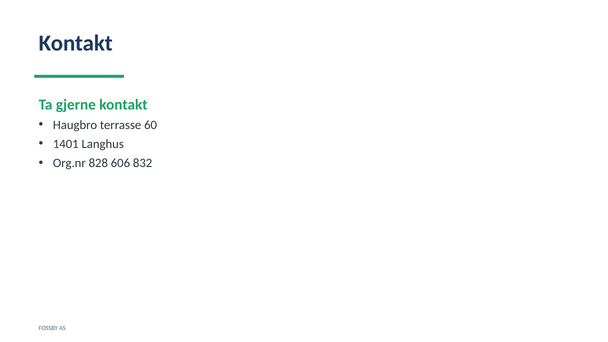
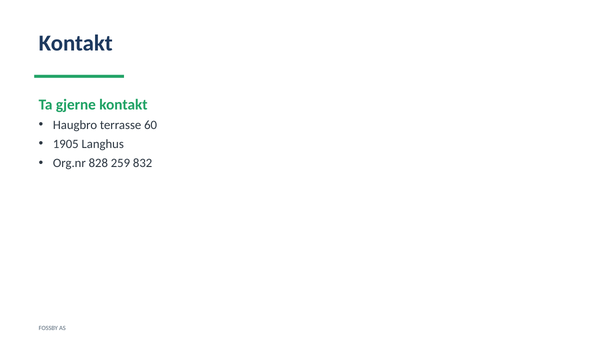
1401: 1401 -> 1905
606: 606 -> 259
